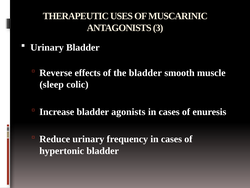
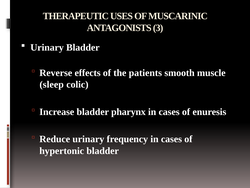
the bladder: bladder -> patients
agonists: agonists -> pharynx
